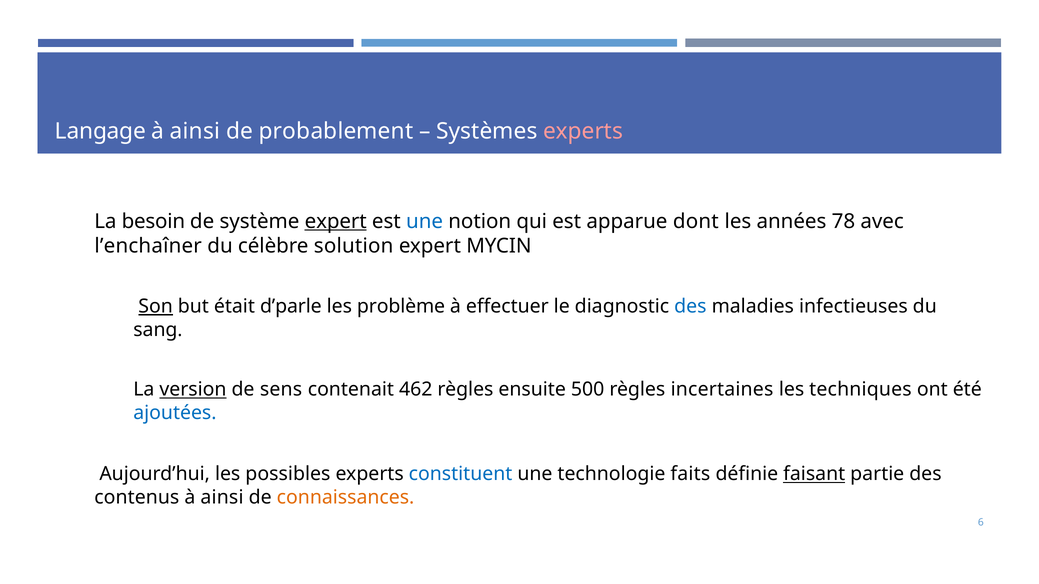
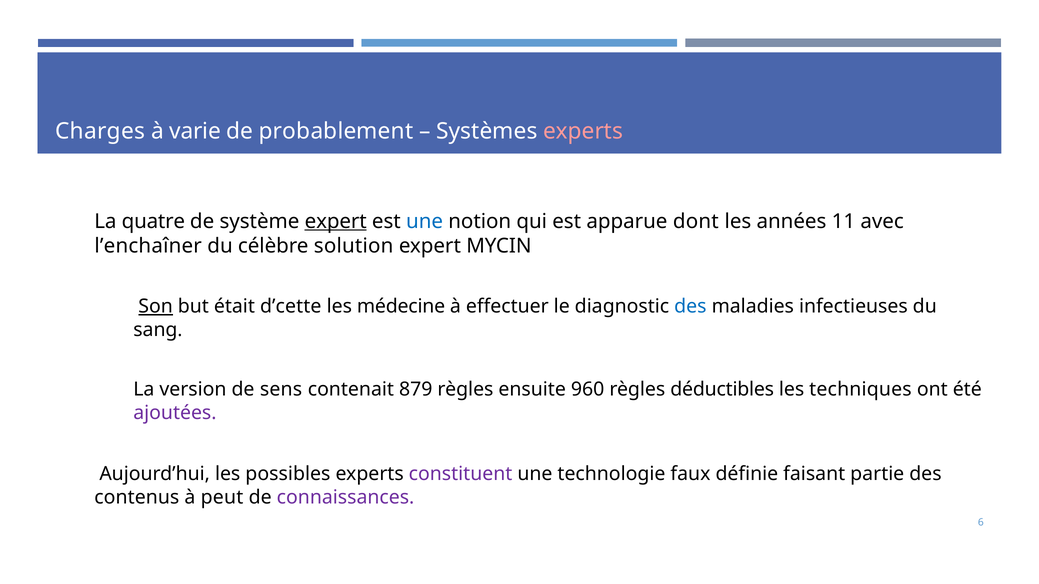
Langage: Langage -> Charges
ainsi at (195, 131): ainsi -> varie
besoin: besoin -> quatre
78: 78 -> 11
d’parle: d’parle -> d’cette
problème: problème -> médecine
version underline: present -> none
462: 462 -> 879
500: 500 -> 960
incertaines: incertaines -> déductibles
ajoutées colour: blue -> purple
constituent colour: blue -> purple
faits: faits -> faux
faisant underline: present -> none
ainsi at (222, 498): ainsi -> peut
connaissances colour: orange -> purple
